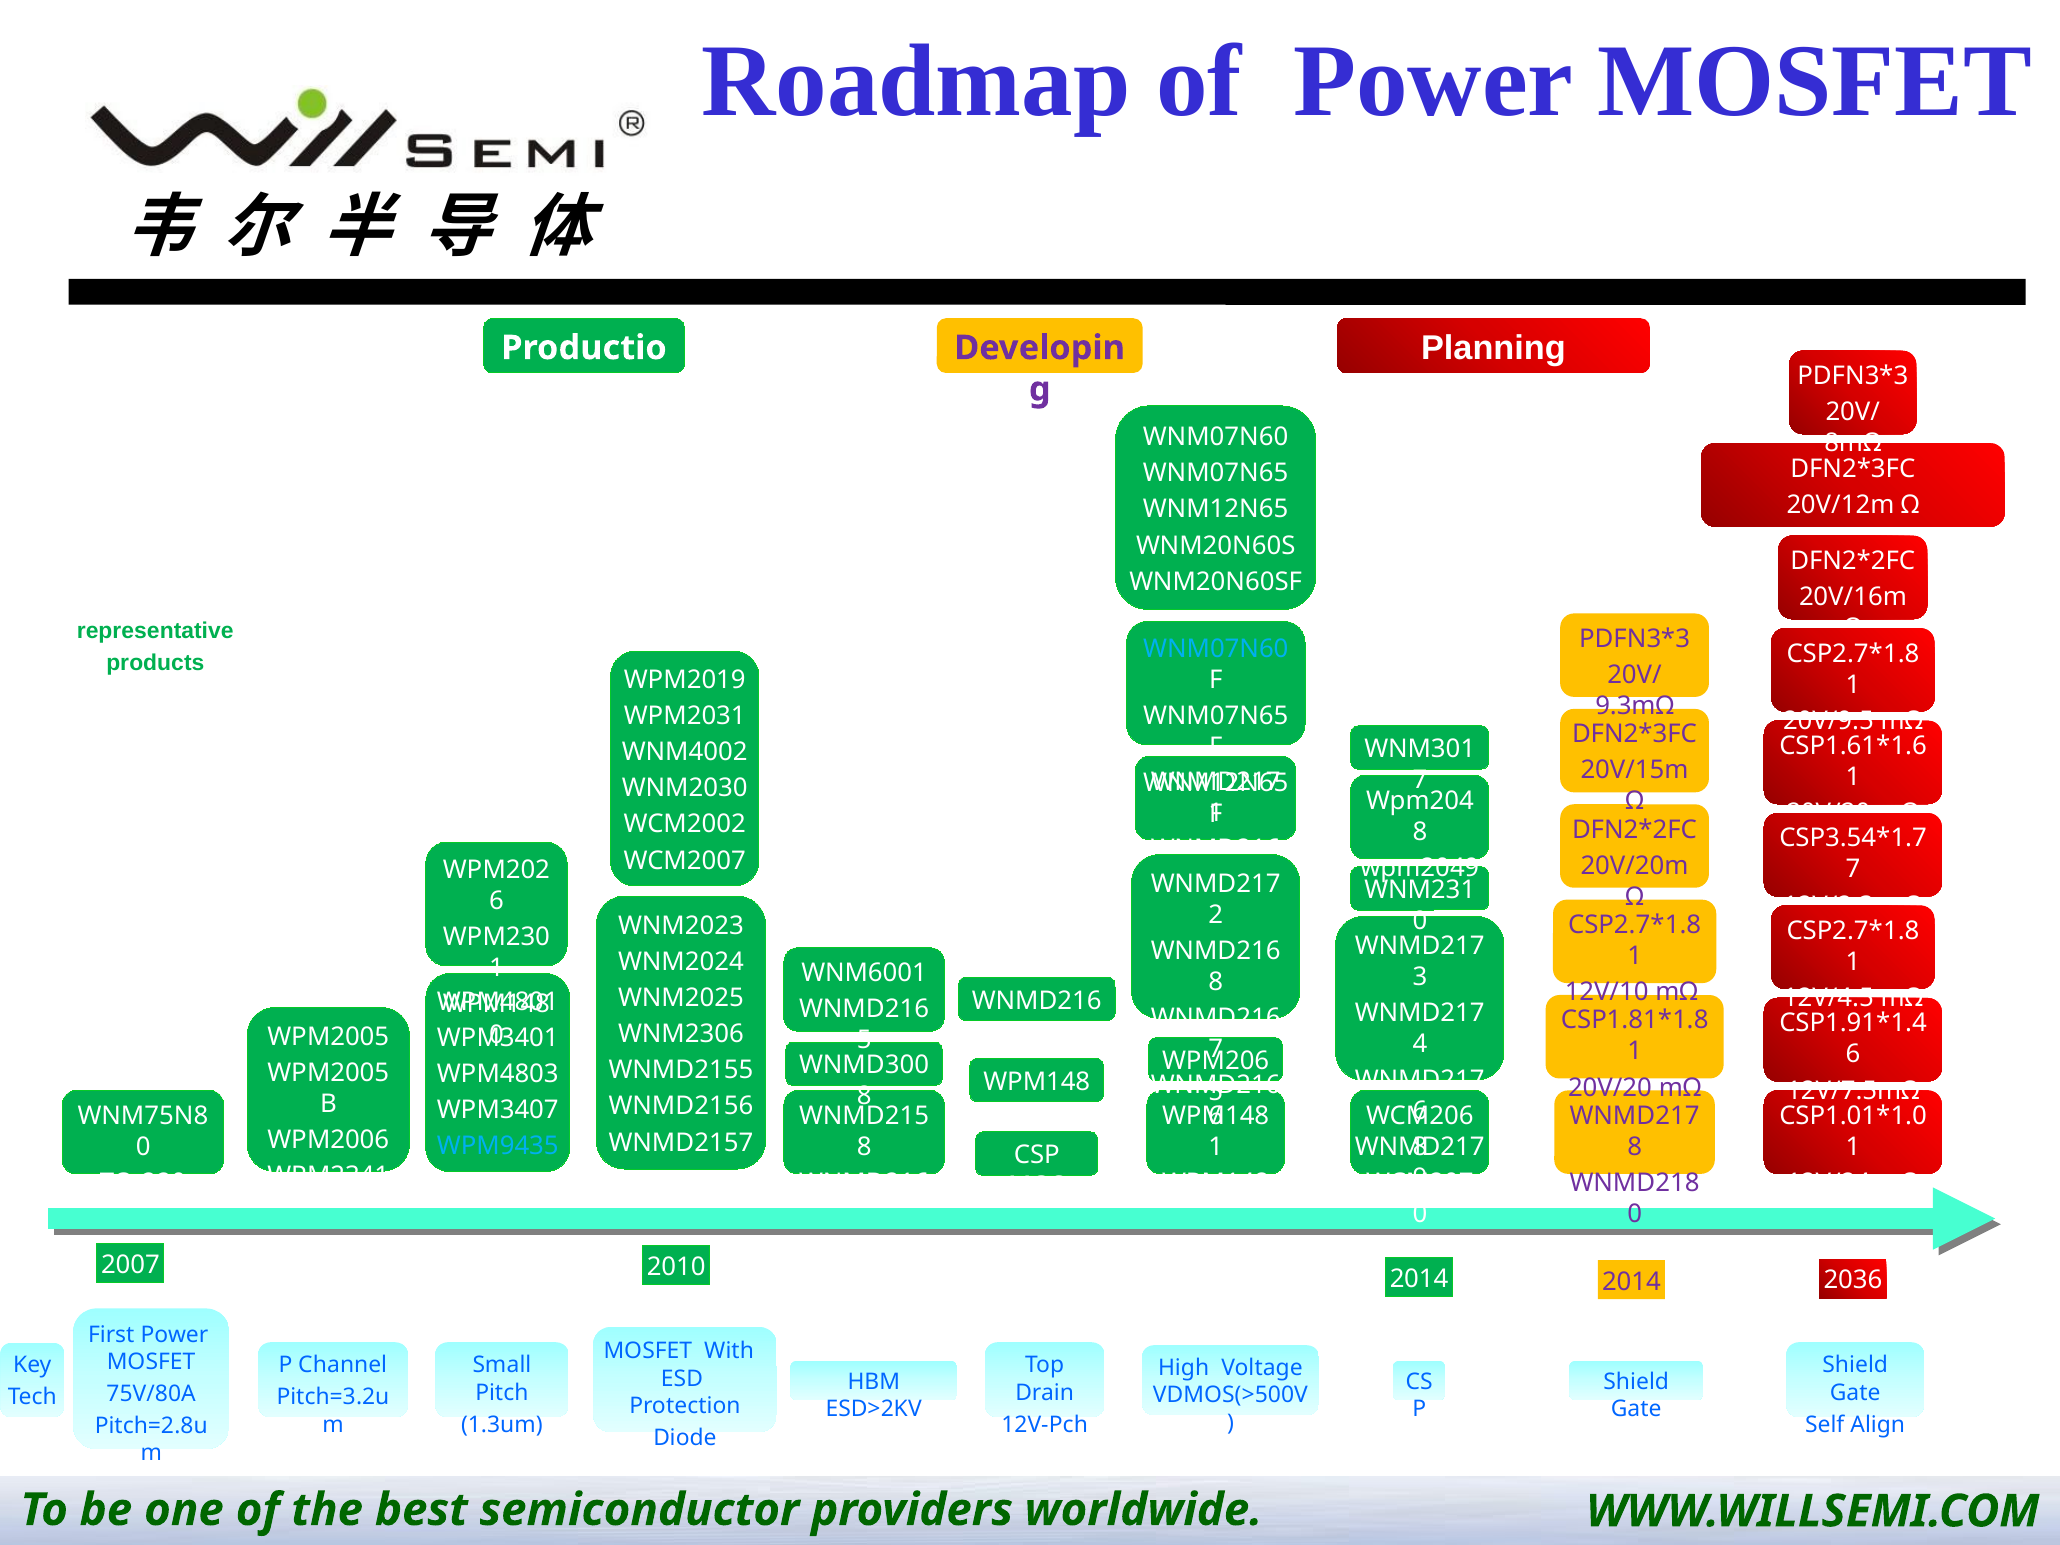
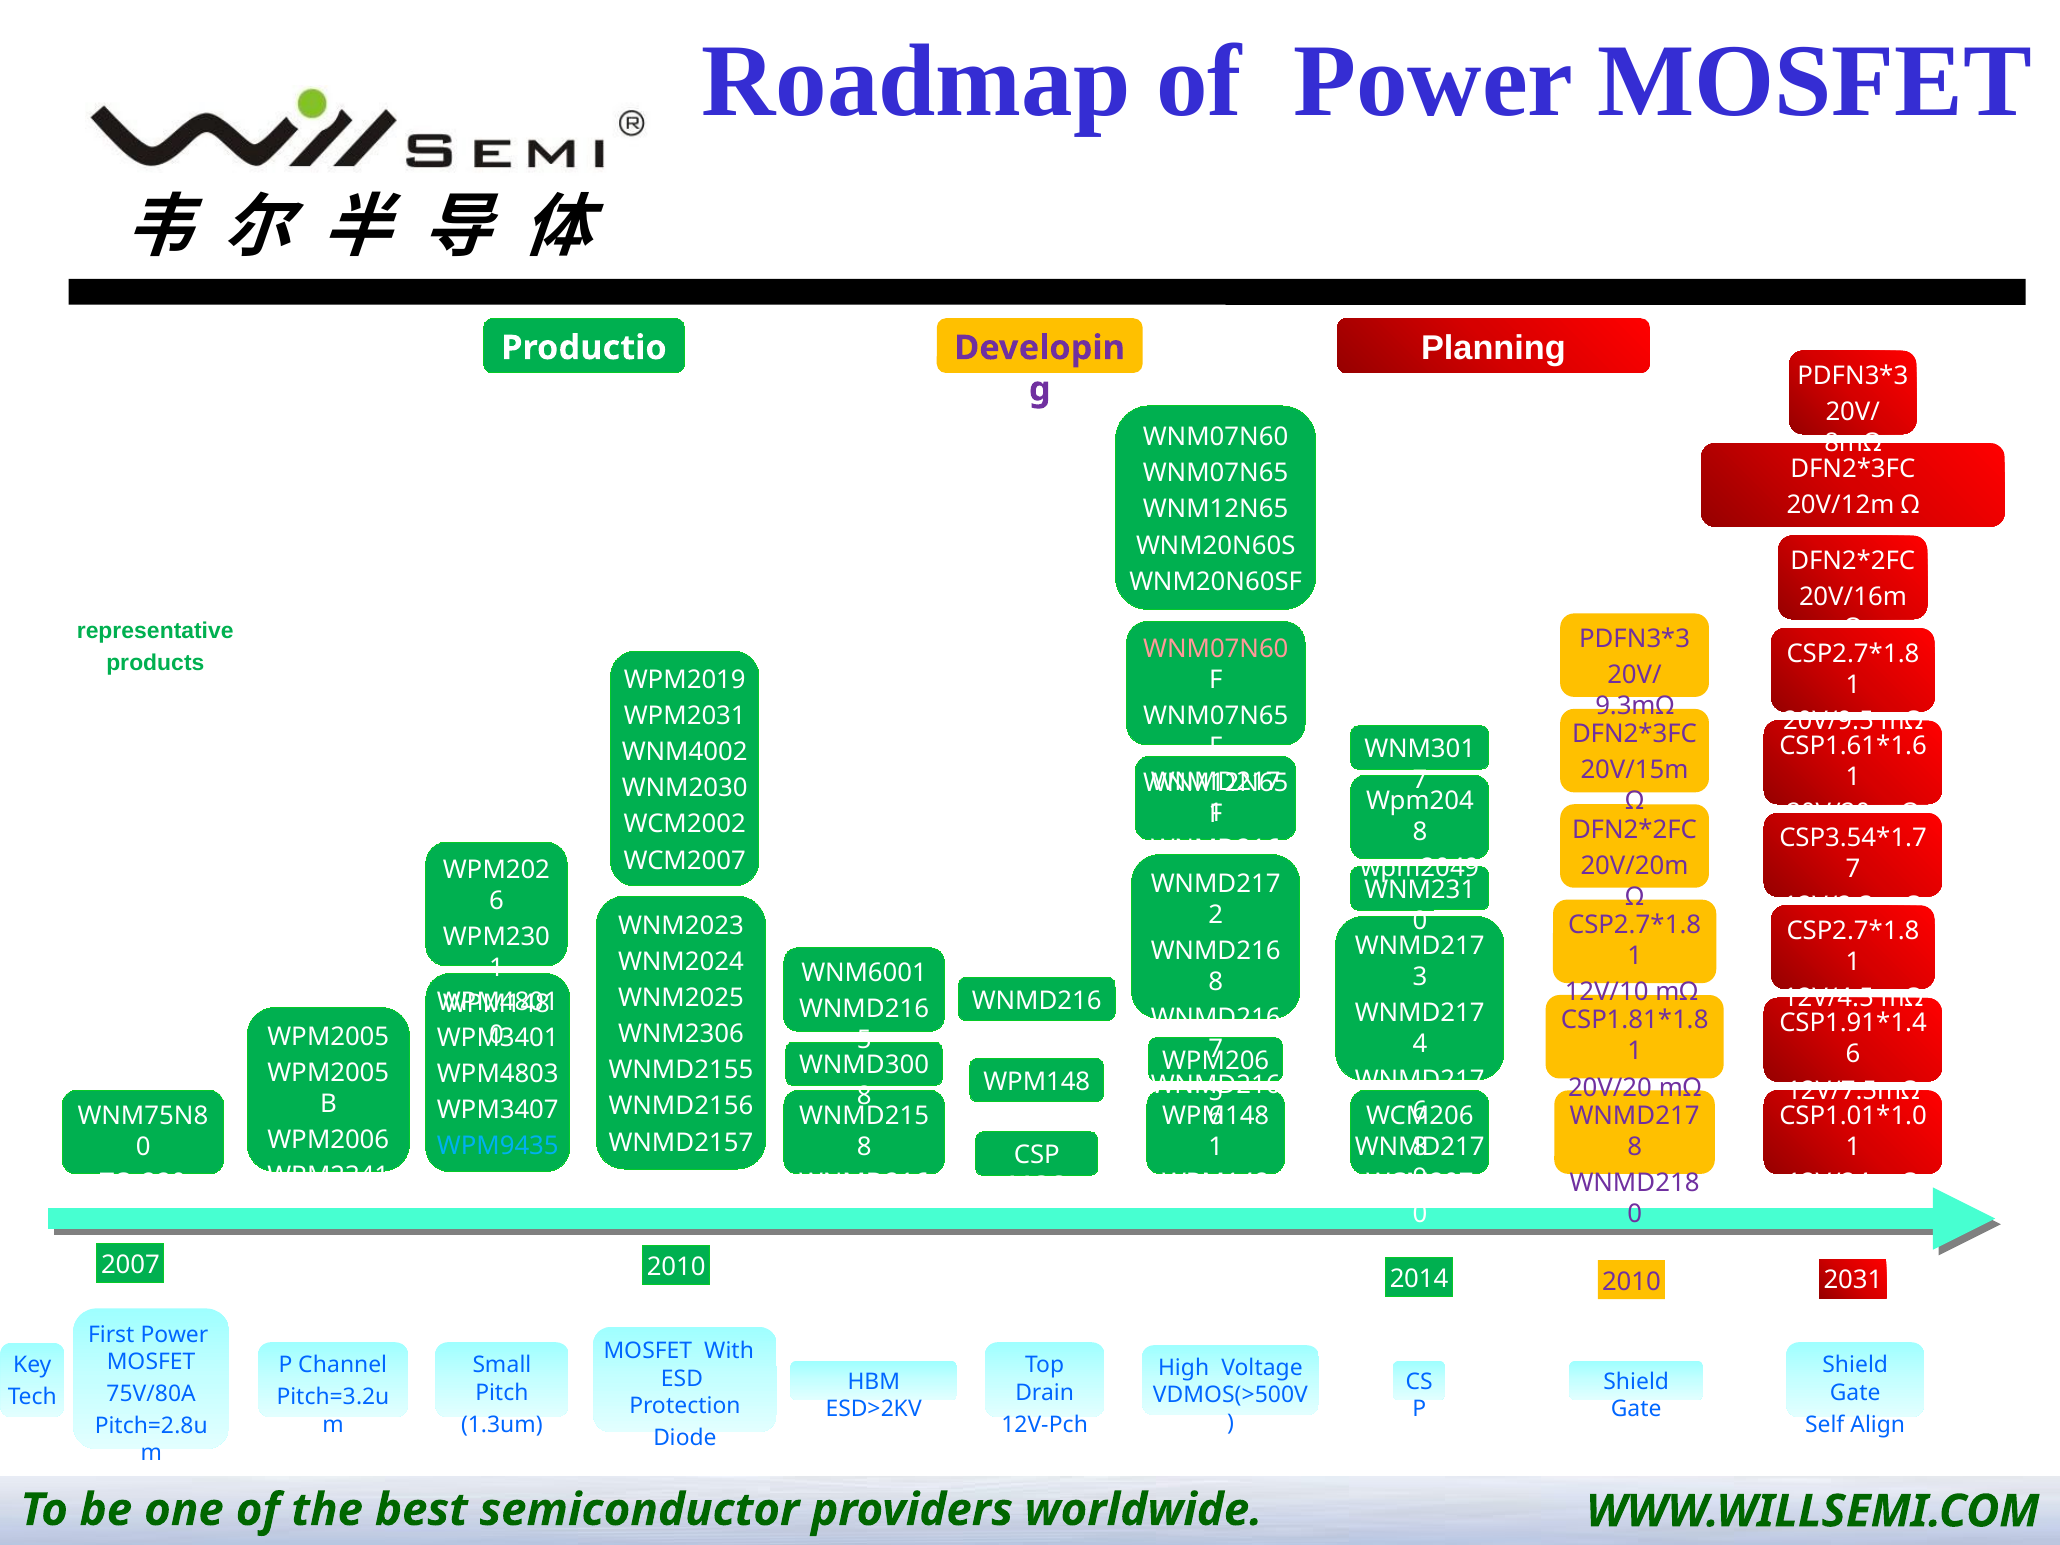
WNM07N60 at (1216, 649) colour: light blue -> pink
2036: 2036 -> 2031
2014 at (1631, 1282): 2014 -> 2010
